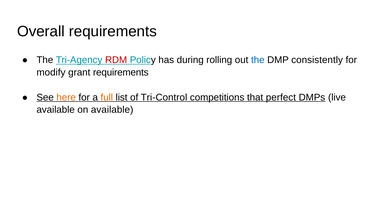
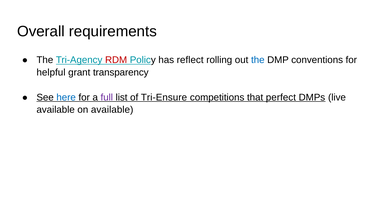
during: during -> reflect
consistently: consistently -> conventions
modify: modify -> helpful
grant requirements: requirements -> transparency
here colour: orange -> blue
full colour: orange -> purple
Tri-Control: Tri-Control -> Tri-Ensure
